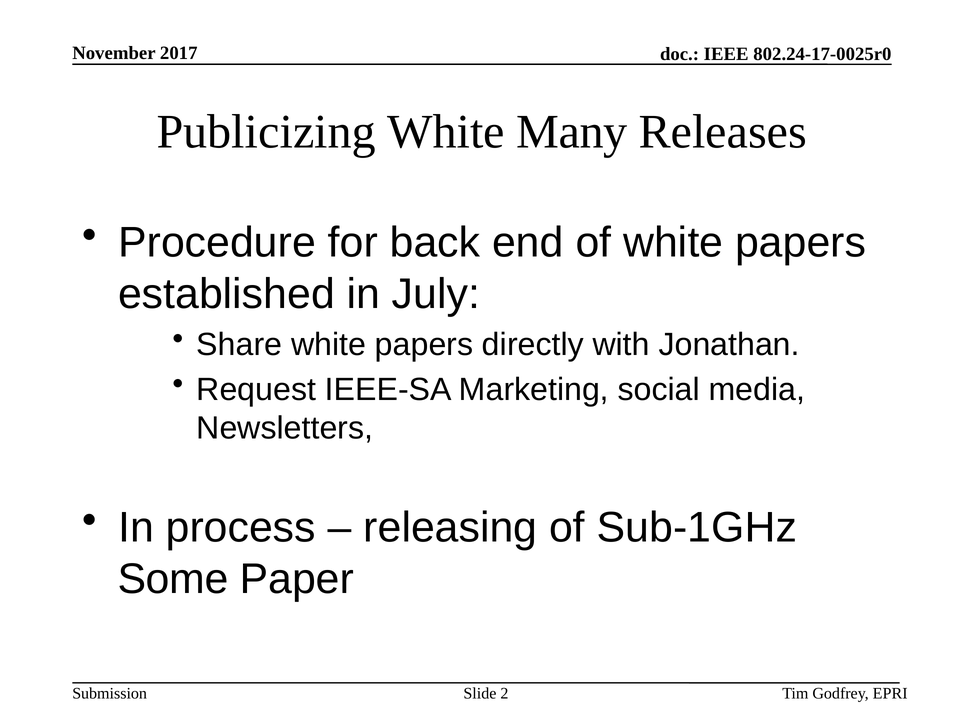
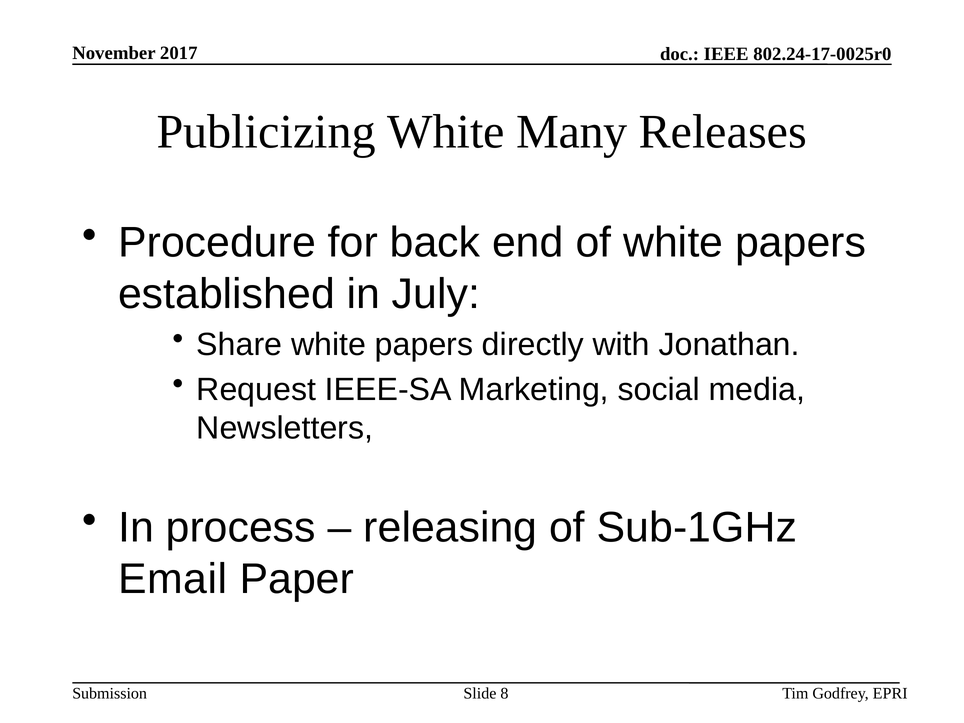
Some: Some -> Email
2: 2 -> 8
